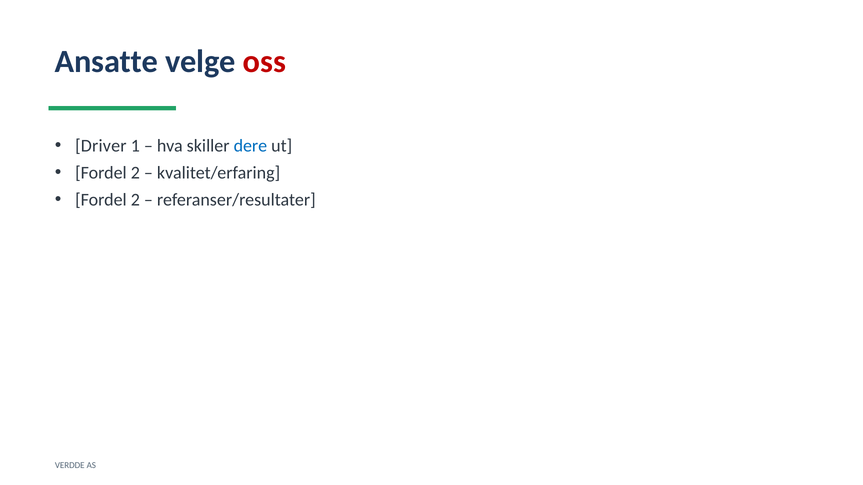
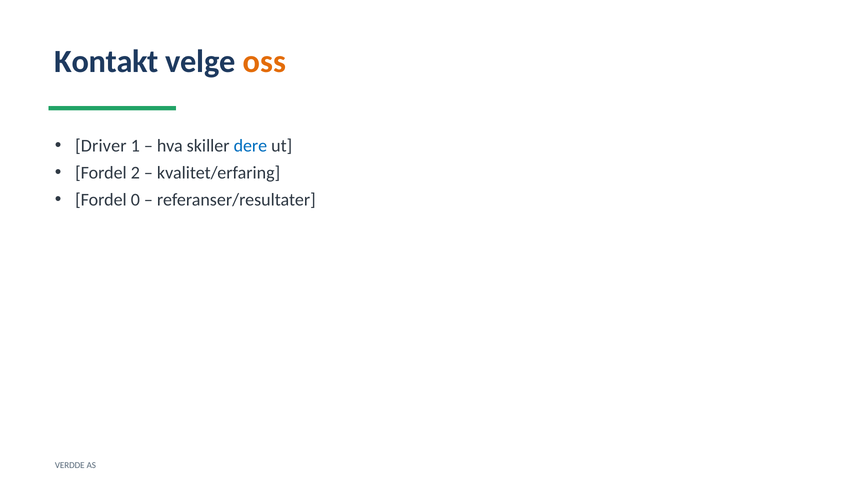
Ansatte: Ansatte -> Kontakt
oss colour: red -> orange
2 at (135, 200): 2 -> 0
